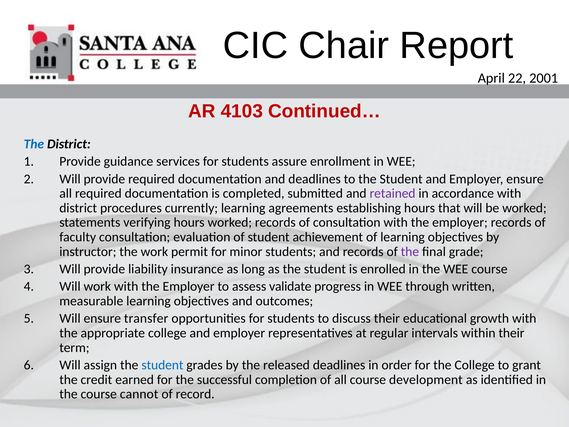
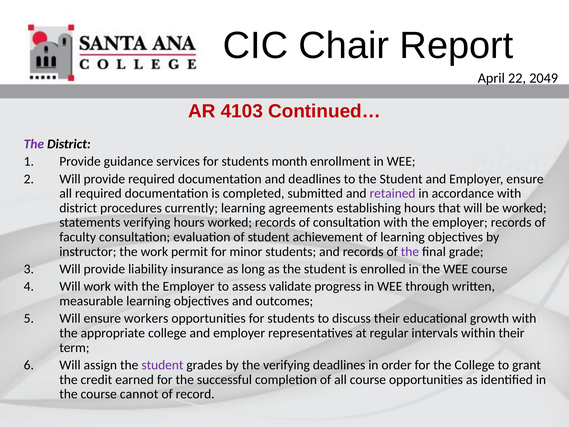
2001: 2001 -> 2049
The at (34, 144) colour: blue -> purple
assure: assure -> month
transfer: transfer -> workers
student at (162, 365) colour: blue -> purple
the released: released -> verifying
course development: development -> opportunities
